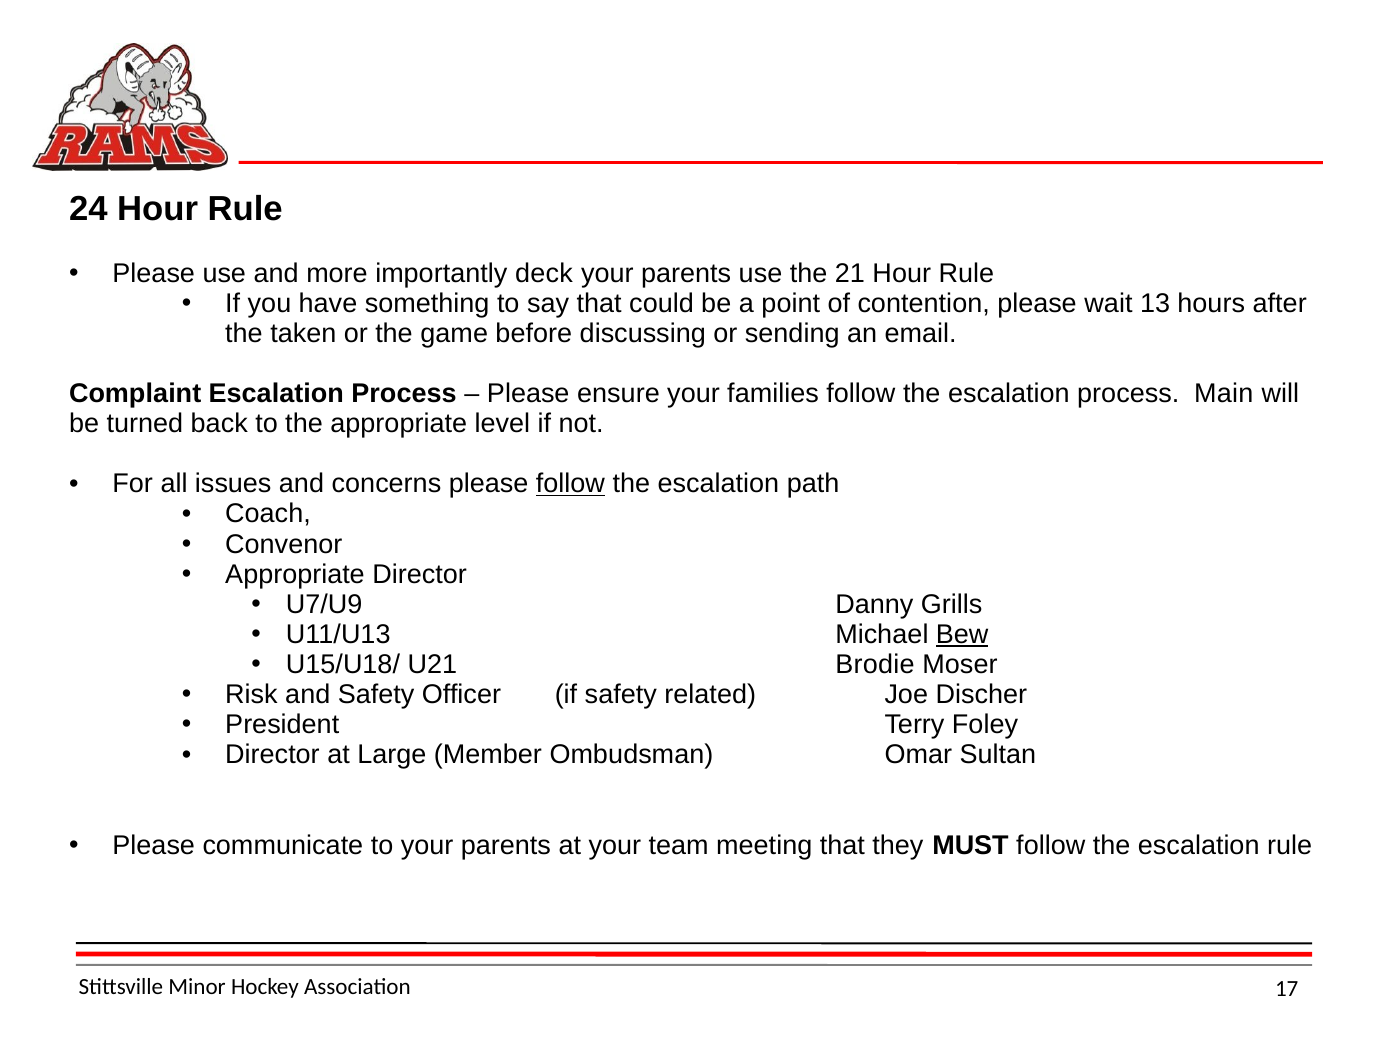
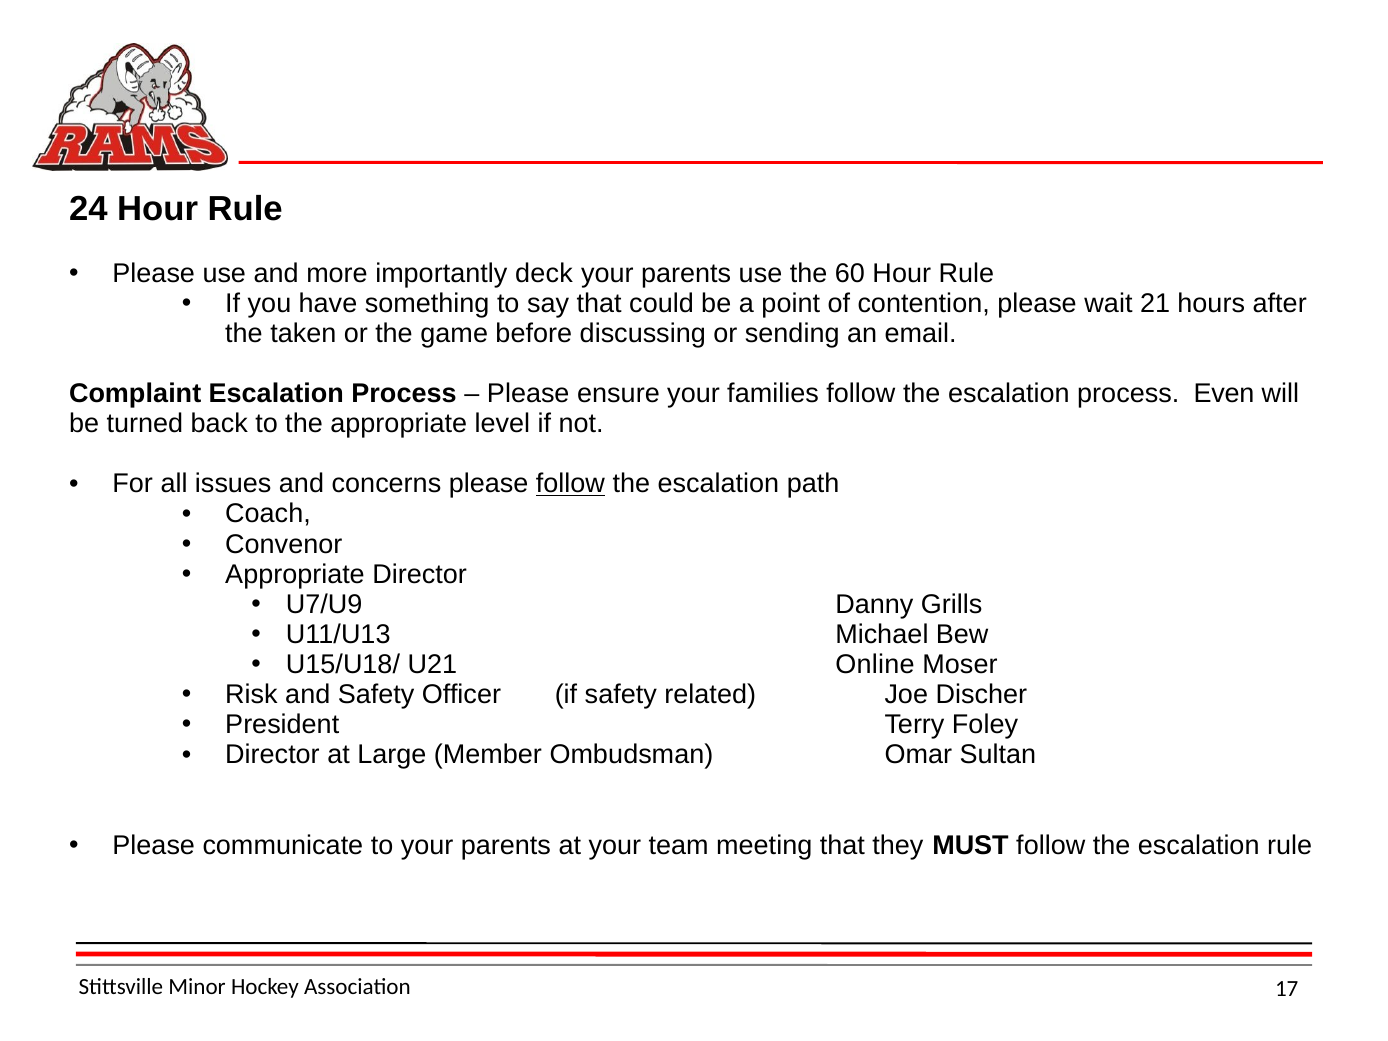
21: 21 -> 60
13: 13 -> 21
Main: Main -> Even
Bew underline: present -> none
Brodie: Brodie -> Online
